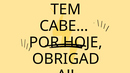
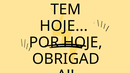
CABE at (64, 26): CABE -> HOJE
